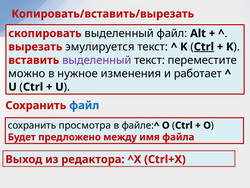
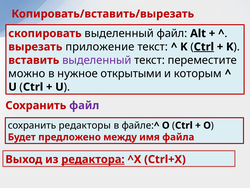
эмулируется: эмулируется -> приложение
изменения: изменения -> открытыми
работает: работает -> которым
файл at (84, 105) colour: blue -> purple
просмотра: просмотра -> редакторы
редактора underline: none -> present
